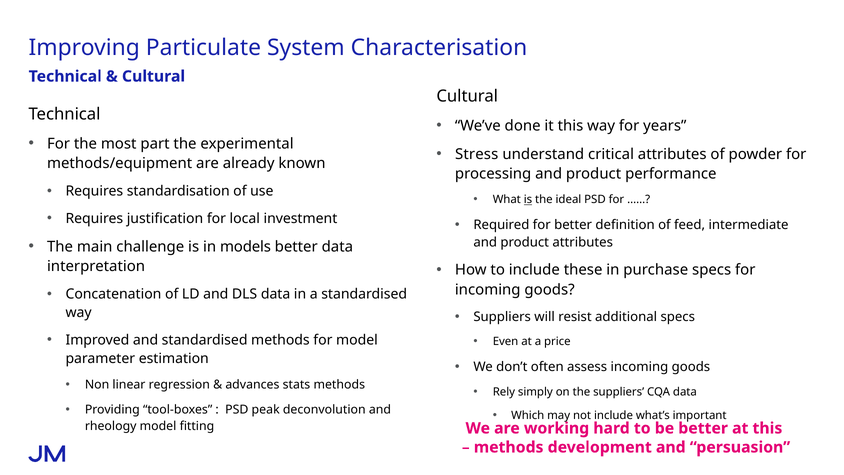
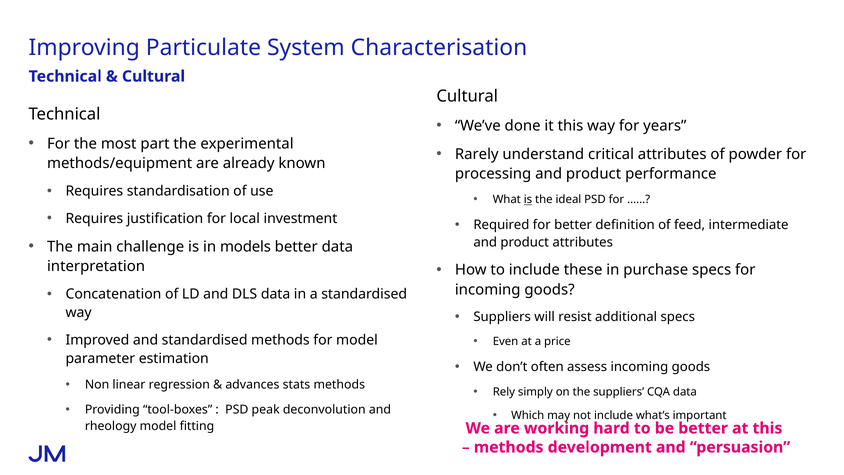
Stress: Stress -> Rarely
